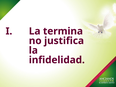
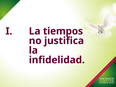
termina: termina -> tiempos
